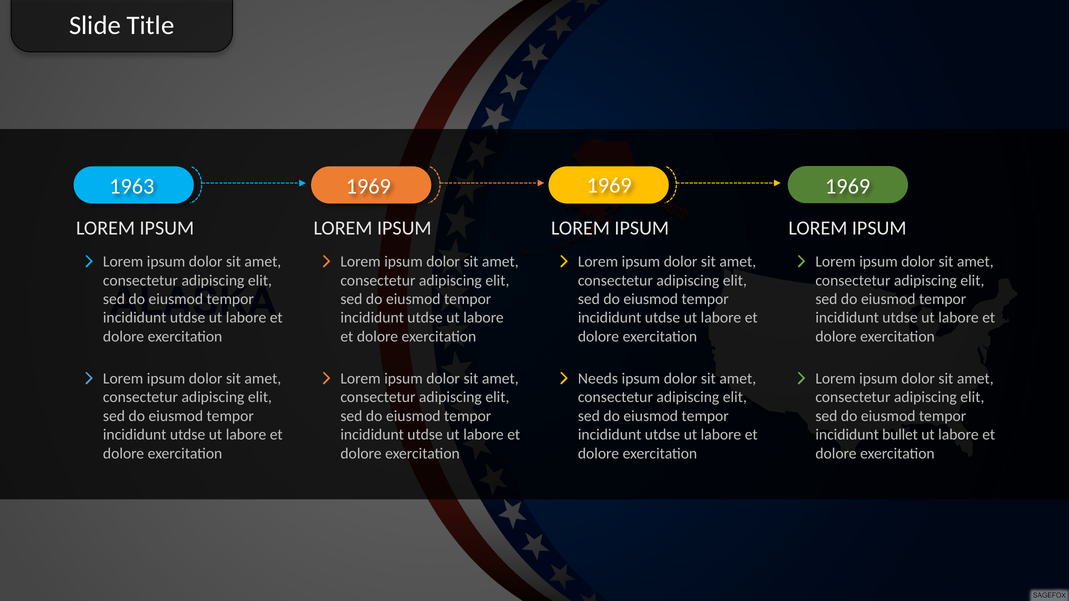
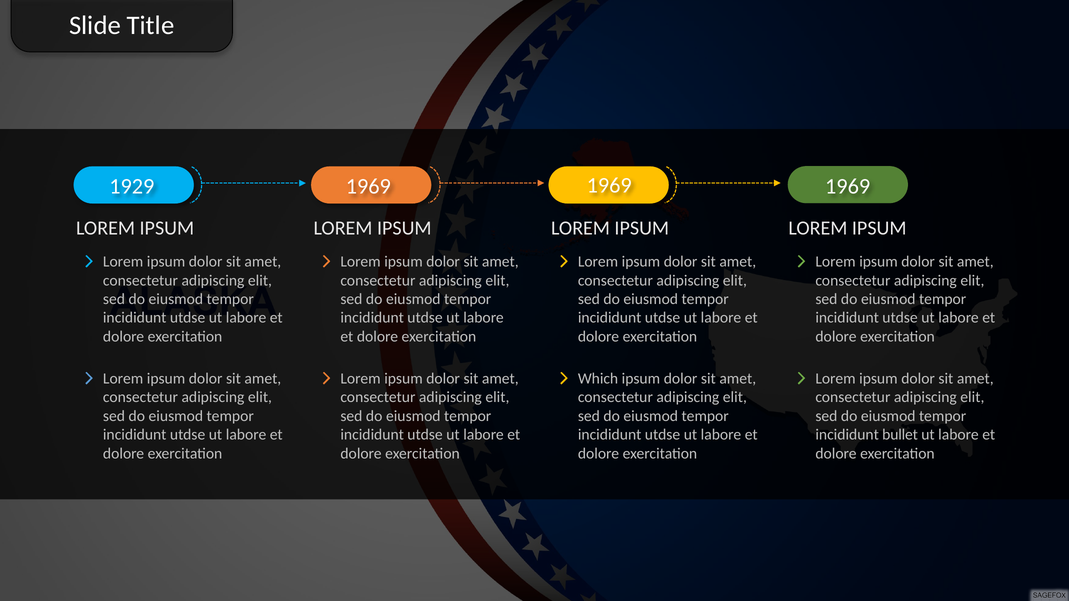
1963: 1963 -> 1929
Needs: Needs -> Which
